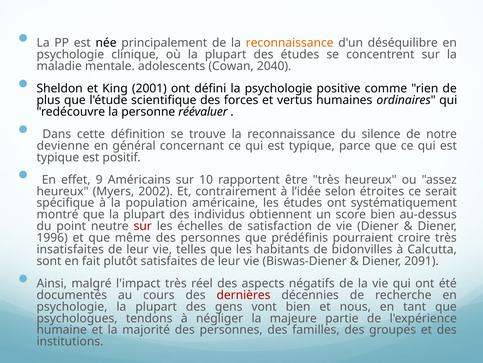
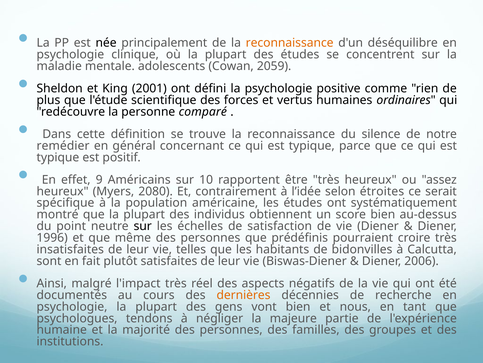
2040: 2040 -> 2059
réévaluer: réévaluer -> comparé
devienne: devienne -> remédier
2002: 2002 -> 2080
sur at (143, 226) colour: red -> black
2091: 2091 -> 2006
dernières colour: red -> orange
